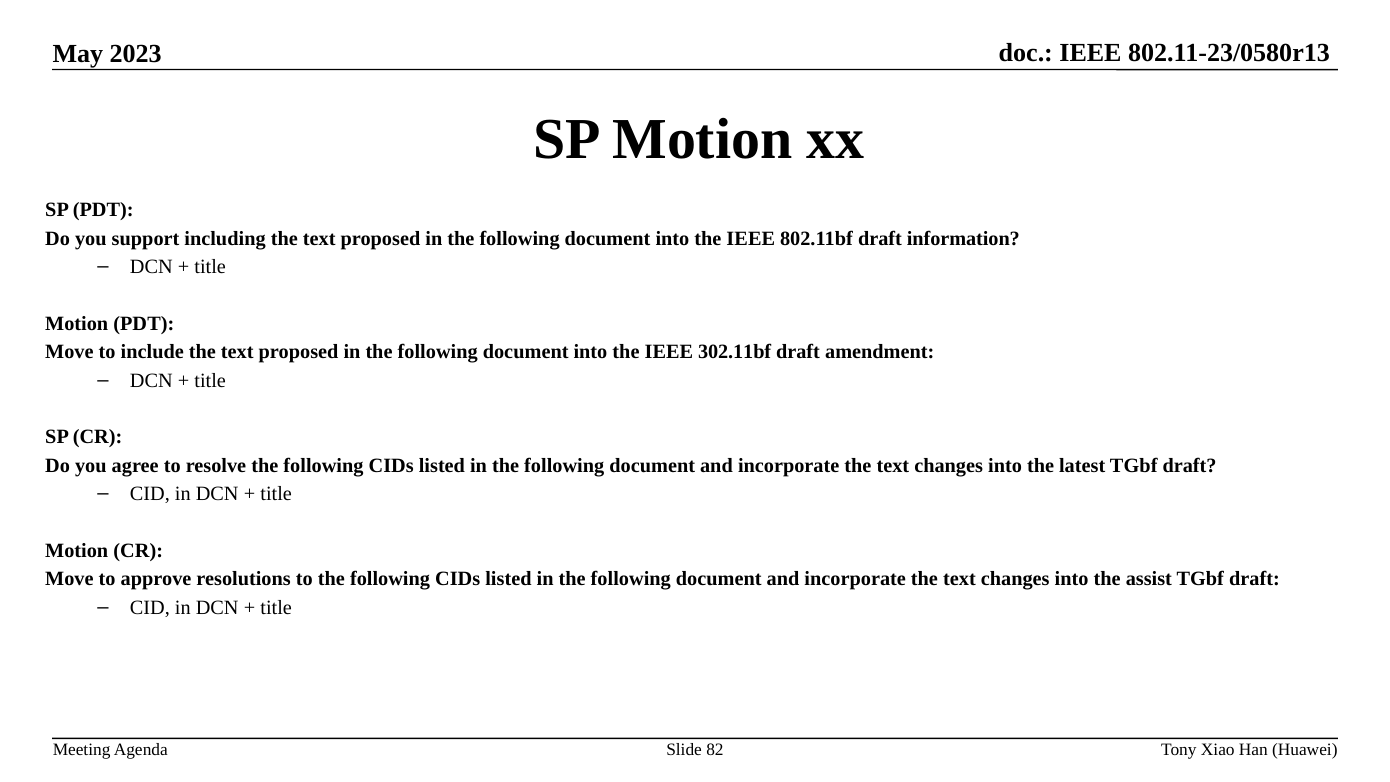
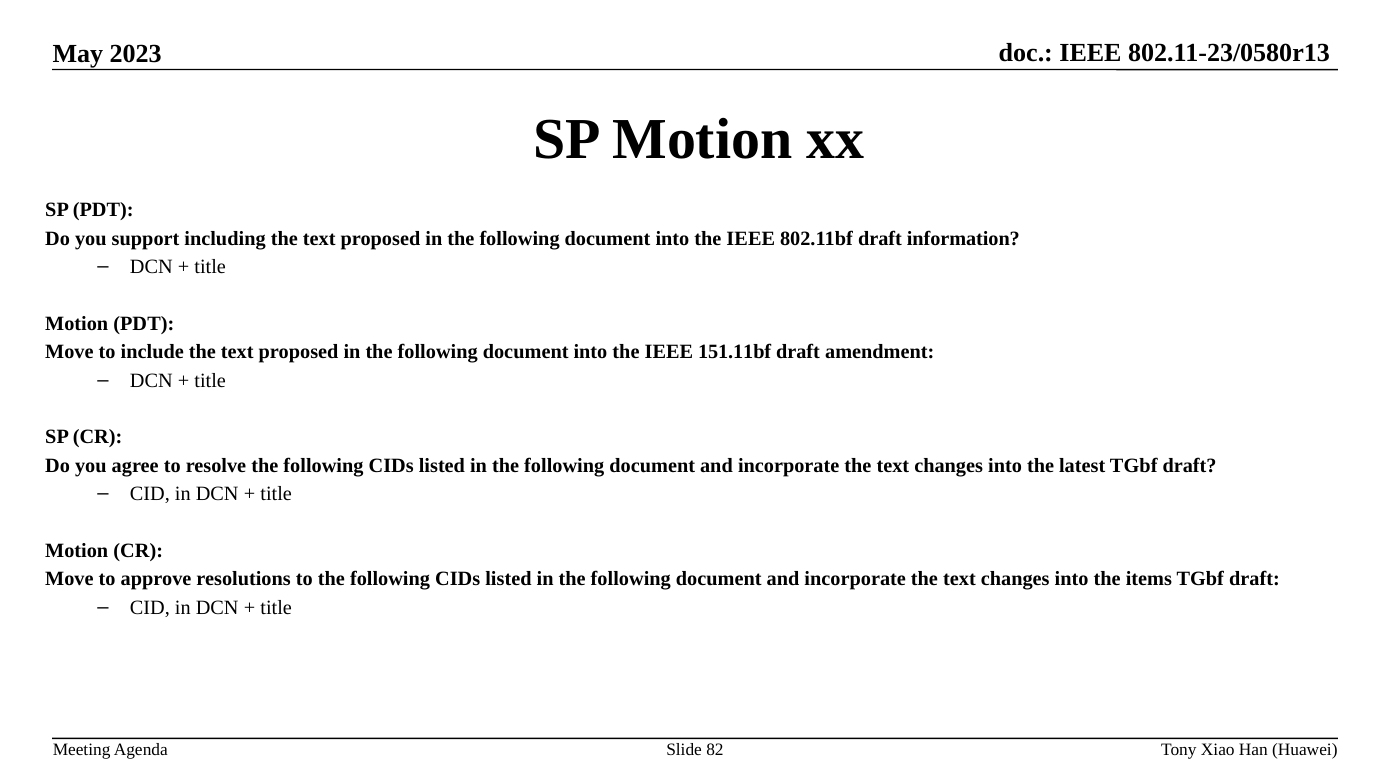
302.11bf: 302.11bf -> 151.11bf
assist: assist -> items
